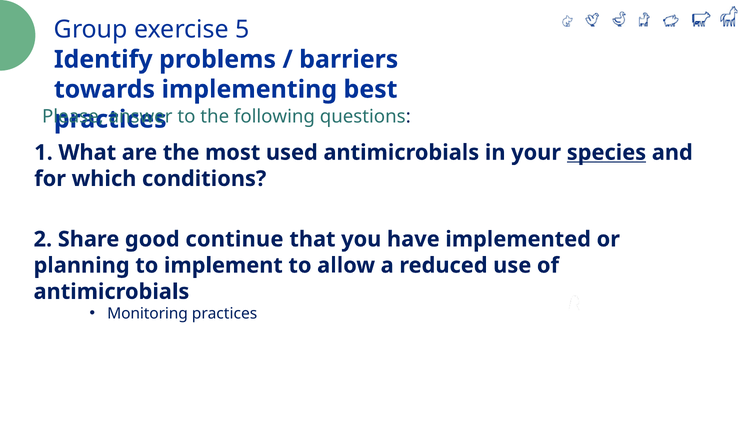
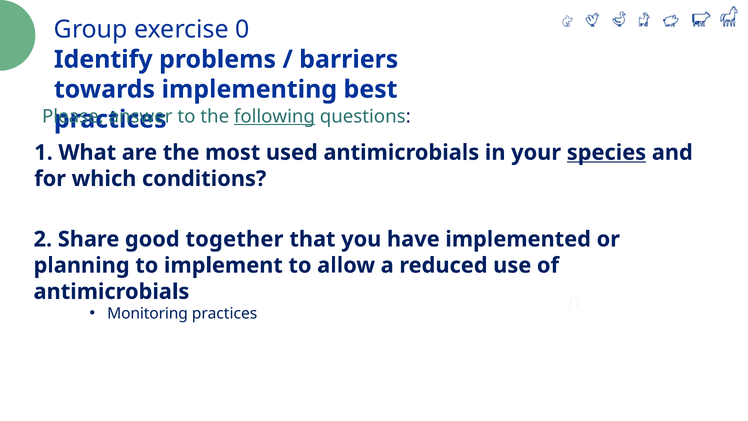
5: 5 -> 0
following underline: none -> present
continue: continue -> together
